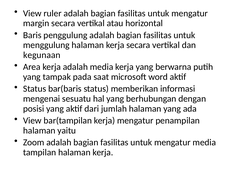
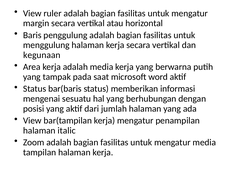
yaitu: yaitu -> italic
